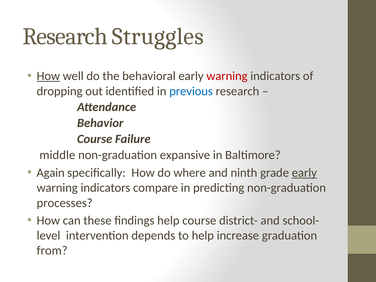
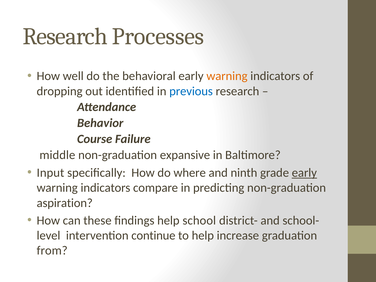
Struggles: Struggles -> Processes
How at (48, 76) underline: present -> none
warning at (227, 76) colour: red -> orange
Again: Again -> Input
processes: processes -> aspiration
help course: course -> school
depends: depends -> continue
